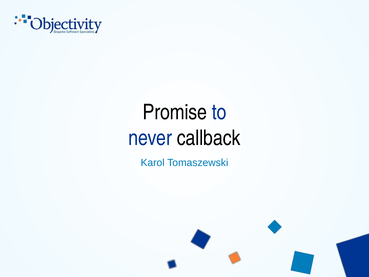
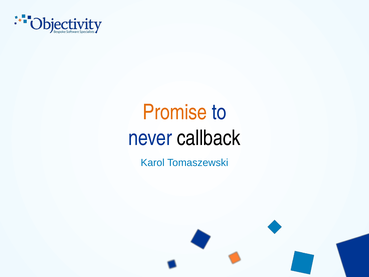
Promise colour: black -> orange
